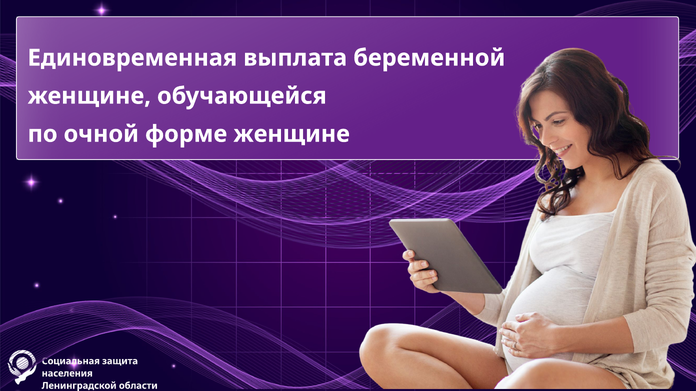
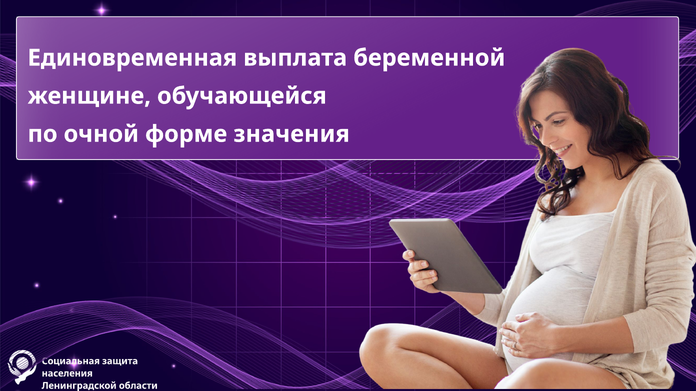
форме женщине: женщине -> значения
